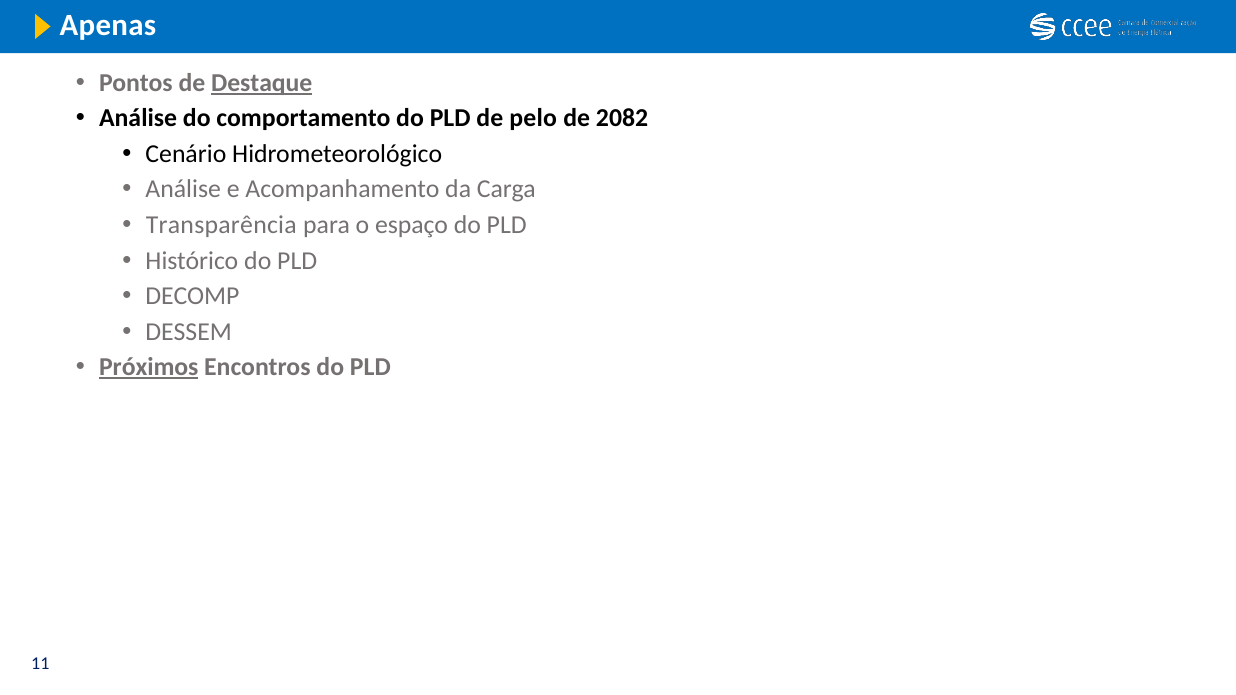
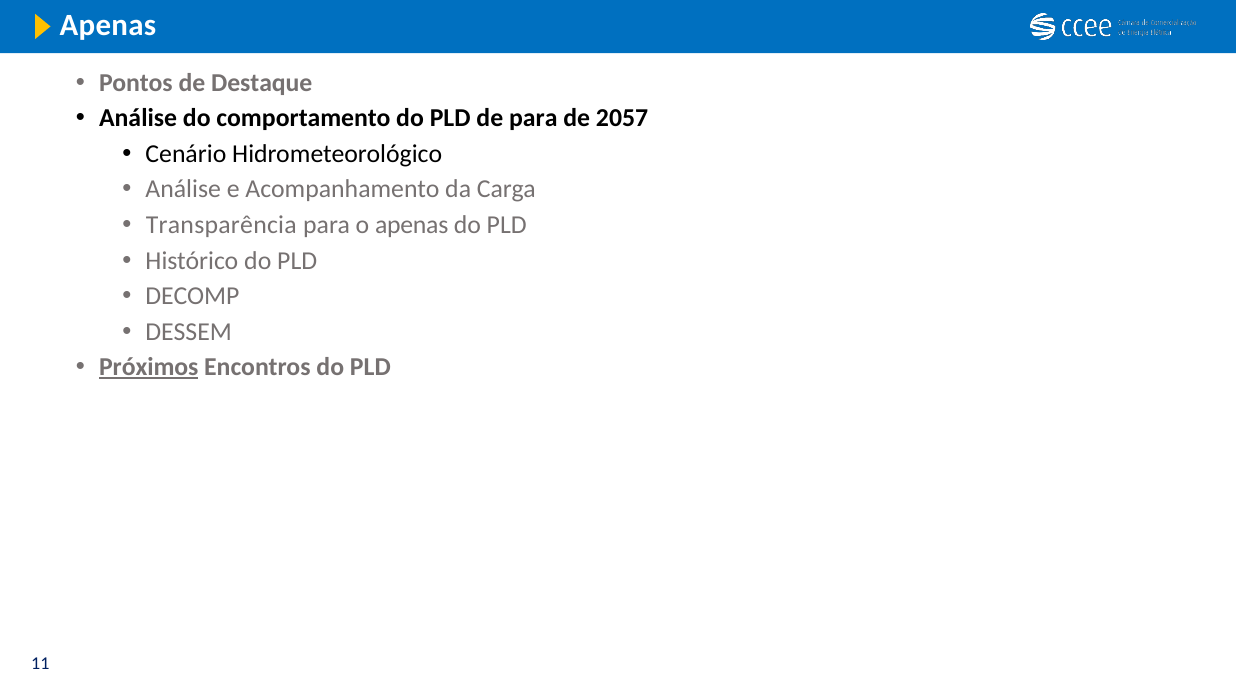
Destaque underline: present -> none
de pelo: pelo -> para
2082: 2082 -> 2057
o espaço: espaço -> apenas
